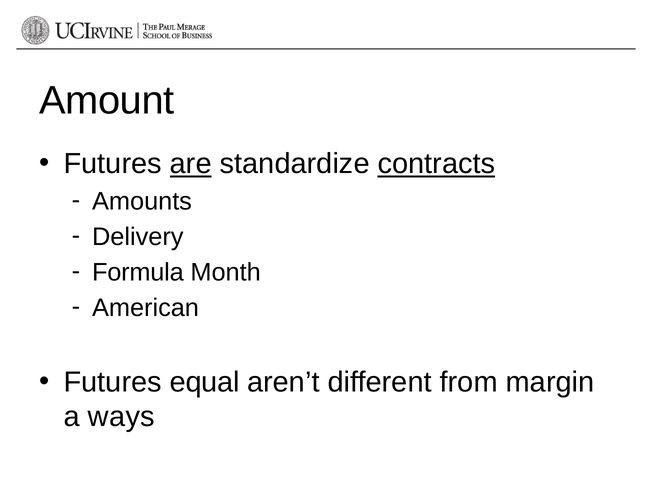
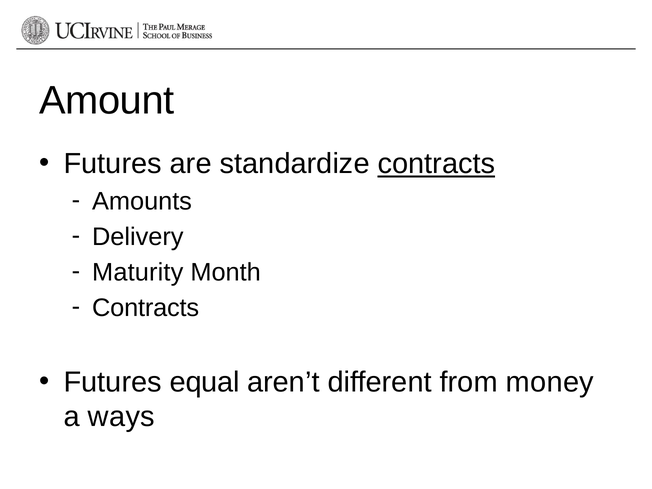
are underline: present -> none
Formula: Formula -> Maturity
American at (146, 308): American -> Contracts
margin: margin -> money
